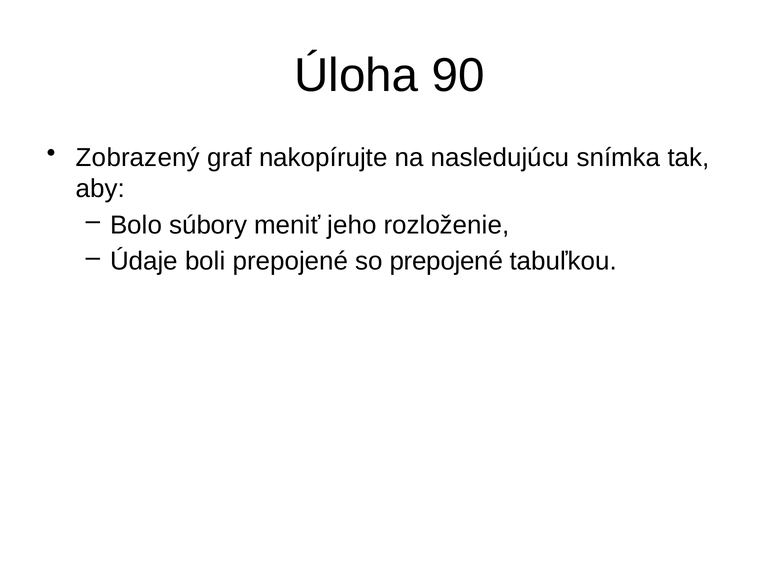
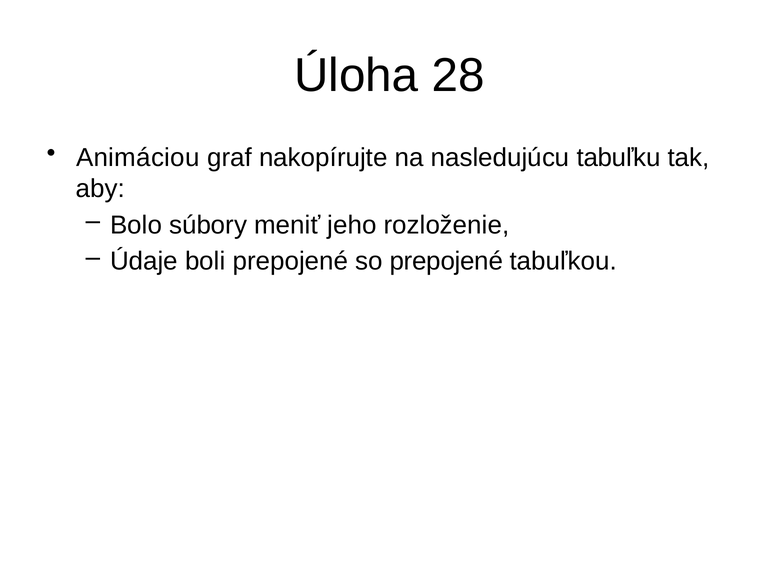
90: 90 -> 28
Zobrazený: Zobrazený -> Animáciou
snímka: snímka -> tabuľku
